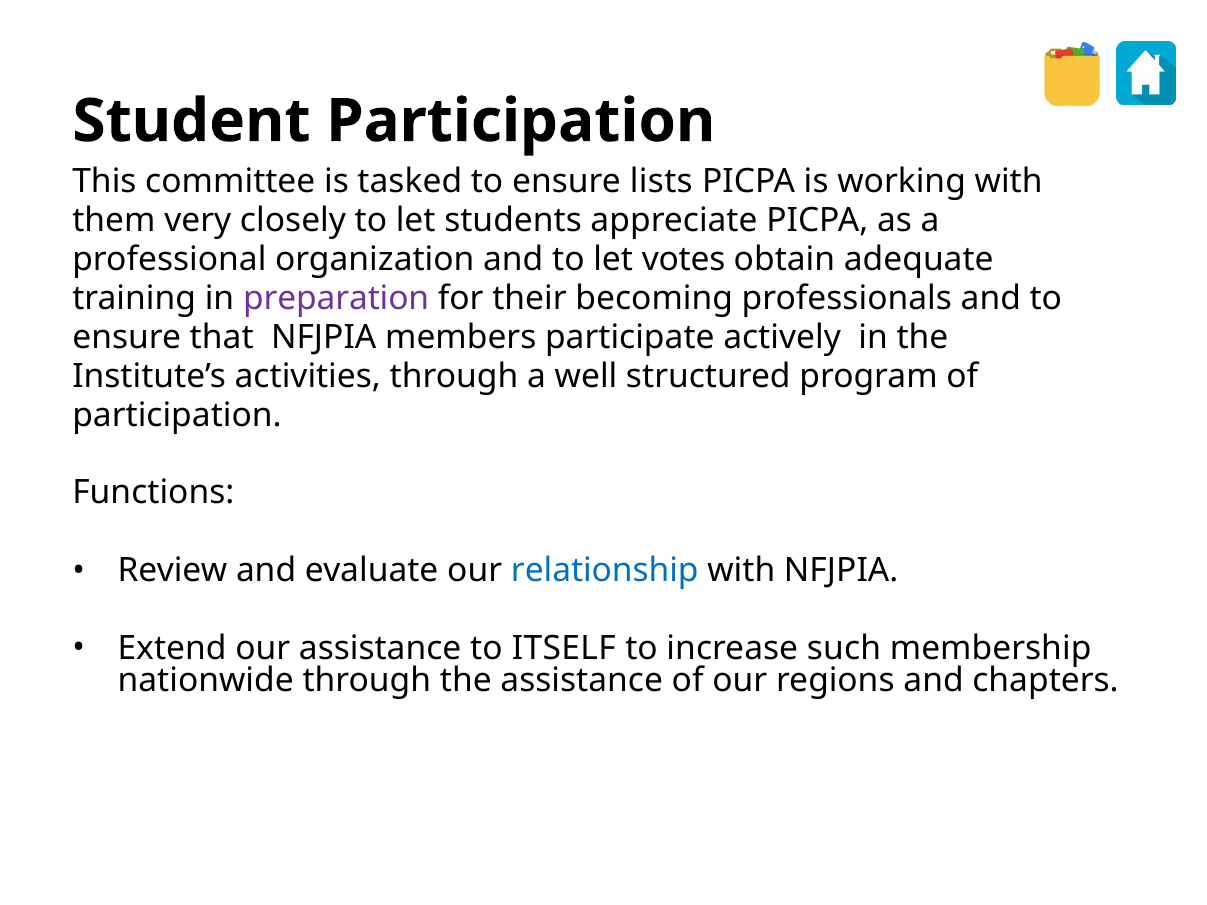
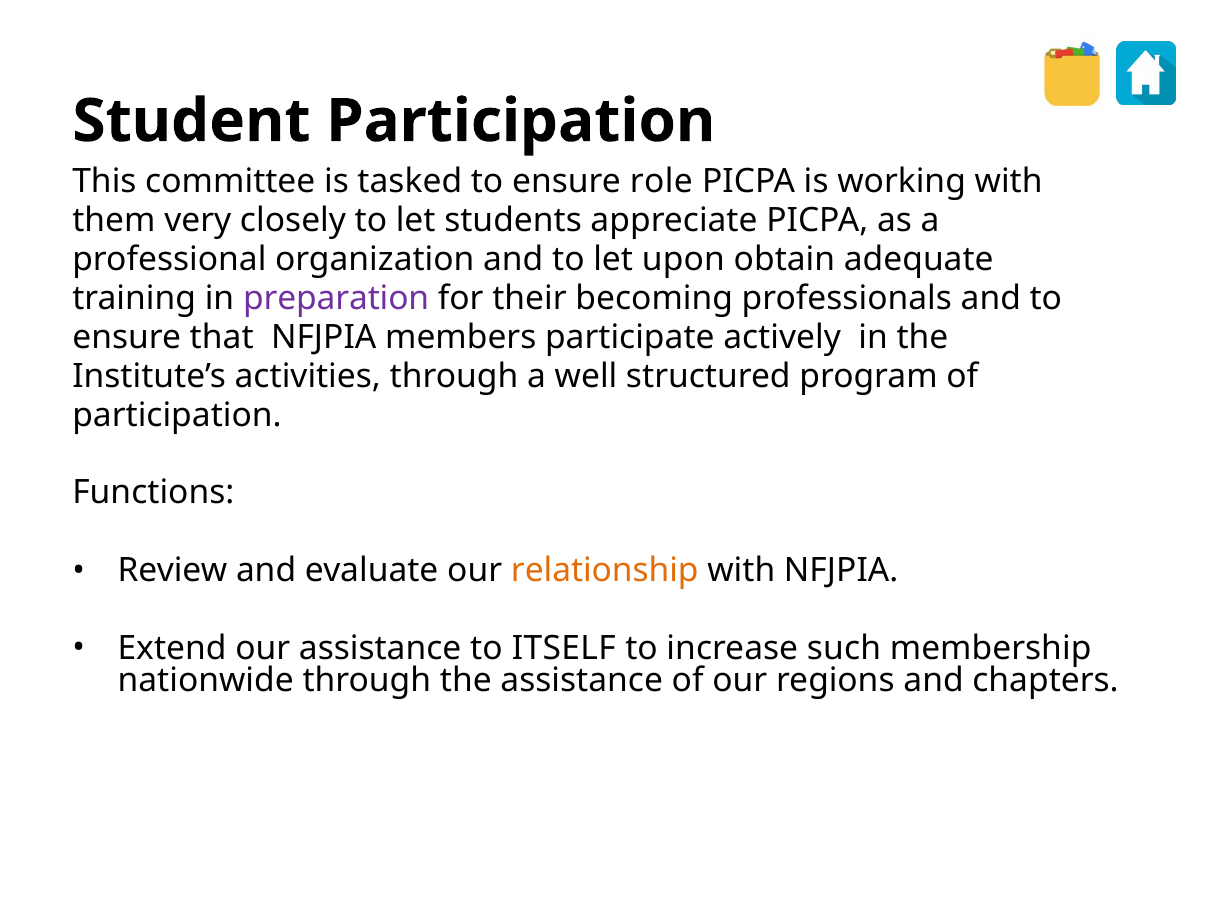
lists: lists -> role
votes: votes -> upon
relationship colour: blue -> orange
